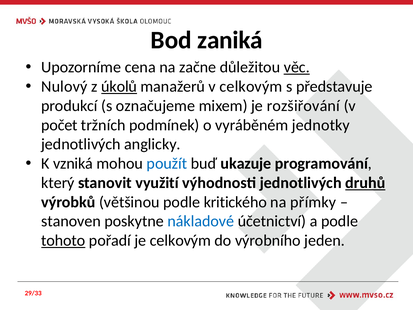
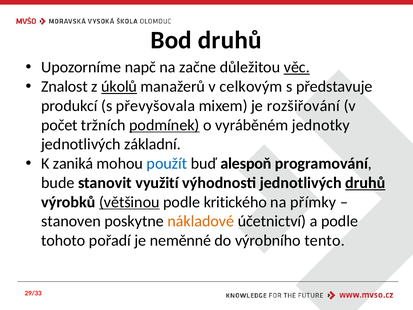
Bod zaniká: zaniká -> druhů
cena: cena -> napč
Nulový: Nulový -> Znalost
označujeme: označujeme -> převyšovala
podmínek underline: none -> present
anglicky: anglicky -> základní
vzniká: vzniká -> zaniká
ukazuje: ukazuje -> alespoň
který: který -> bude
většinou underline: none -> present
nákladové colour: blue -> orange
tohoto underline: present -> none
je celkovým: celkovým -> neměnné
jeden: jeden -> tento
